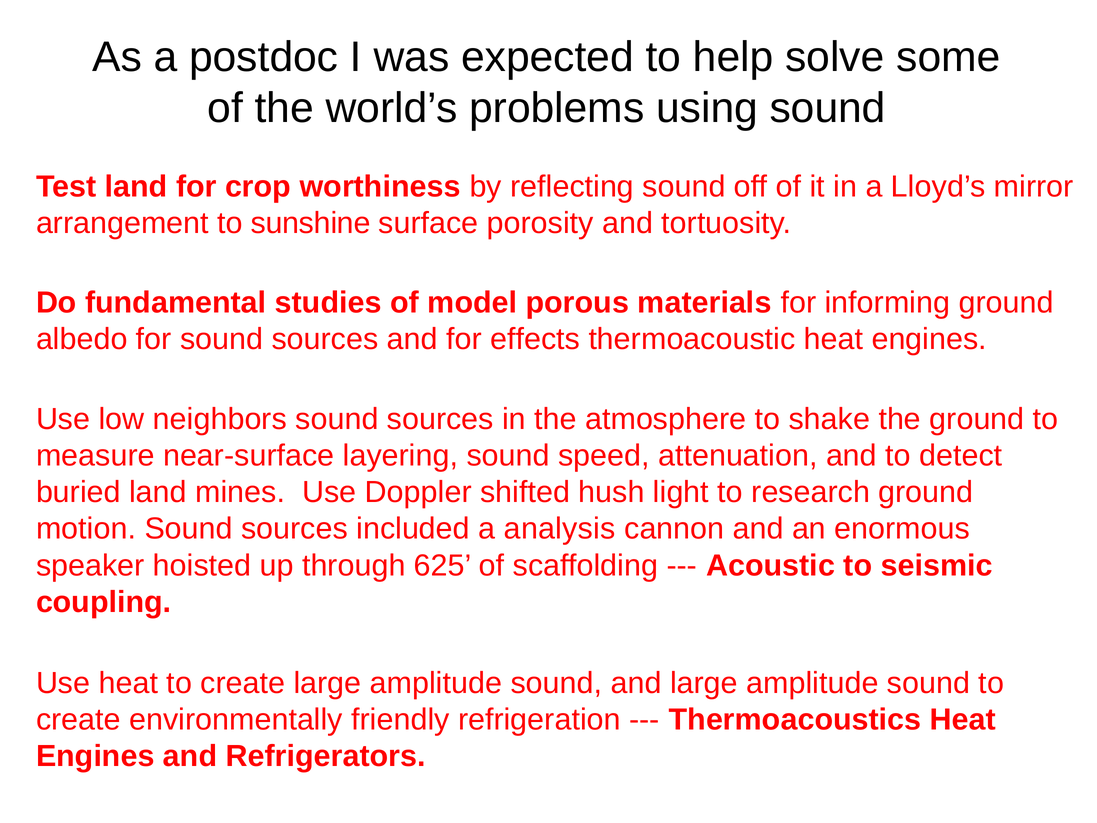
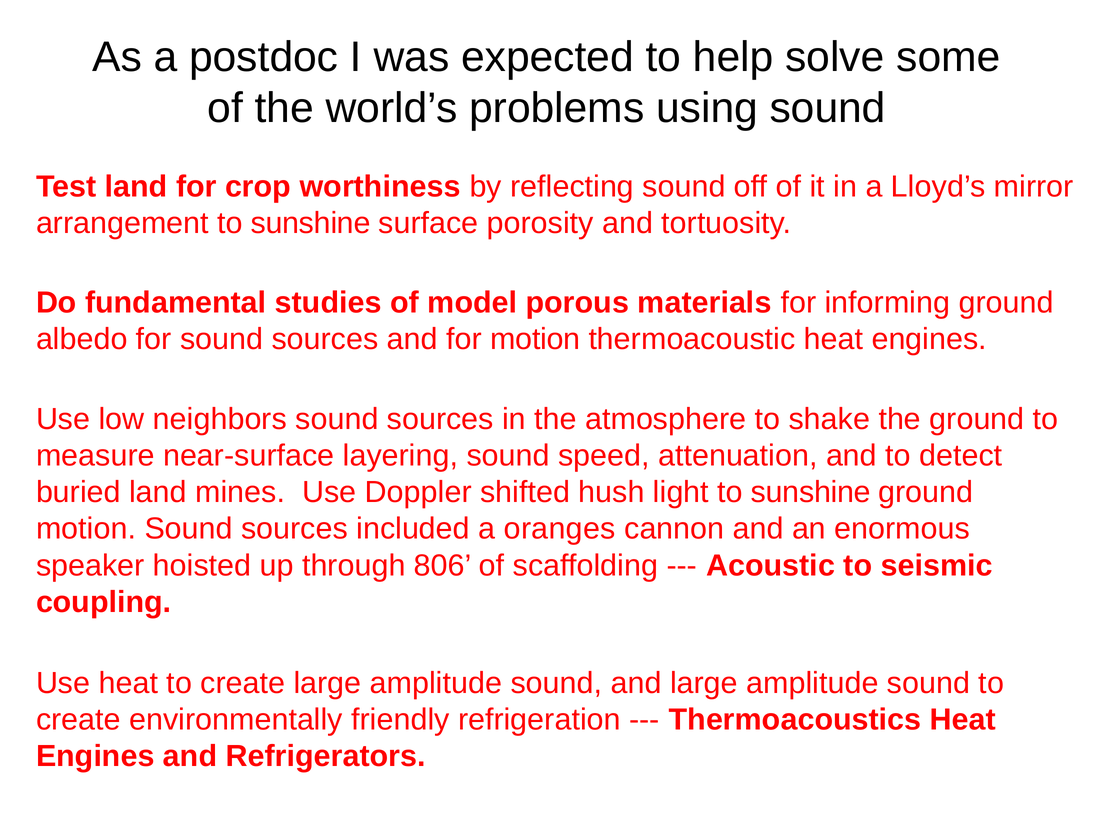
for effects: effects -> motion
light to research: research -> sunshine
analysis: analysis -> oranges
625: 625 -> 806
